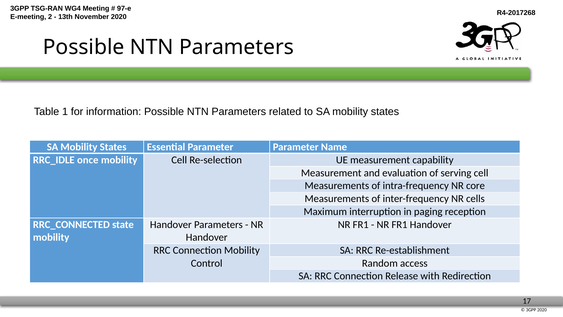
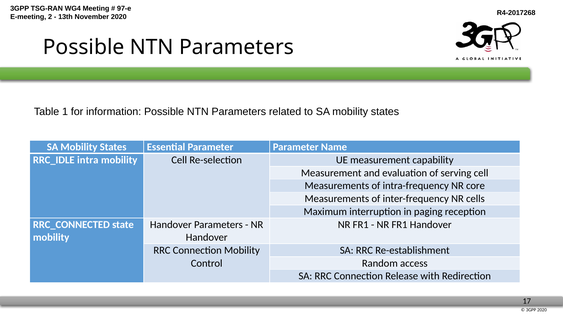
once: once -> intra
